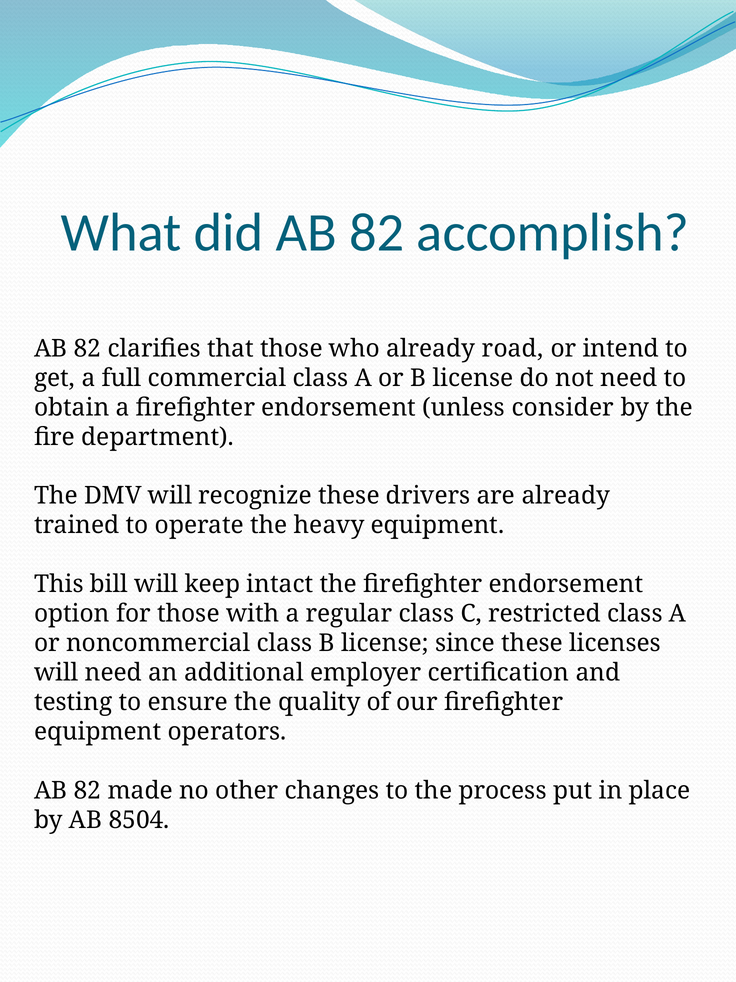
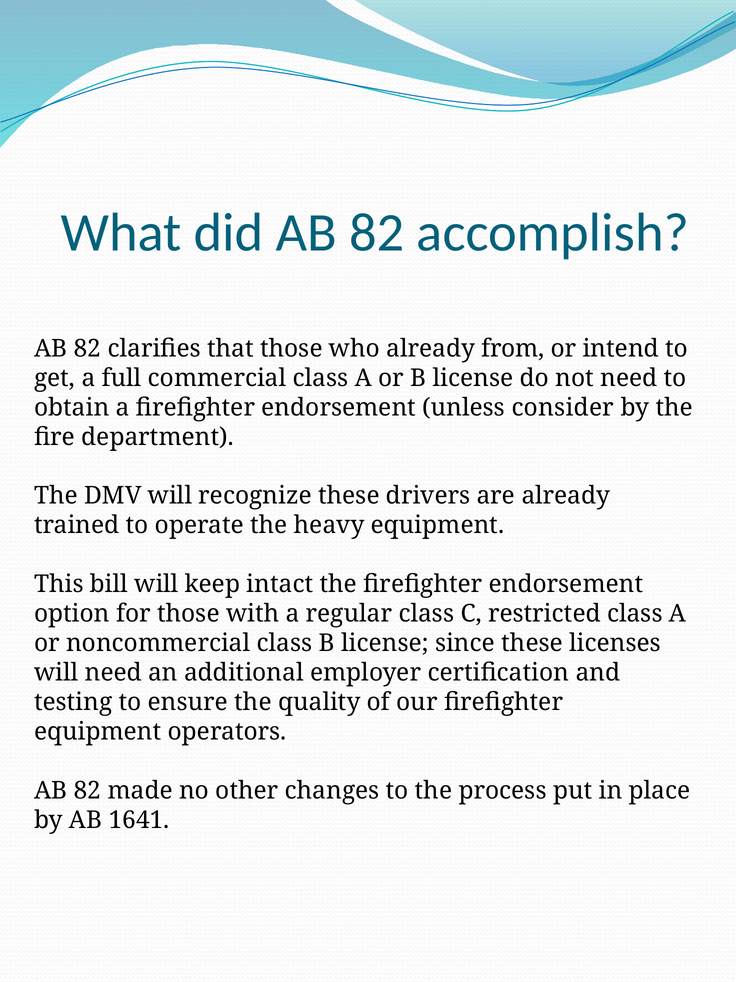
road: road -> from
8504: 8504 -> 1641
